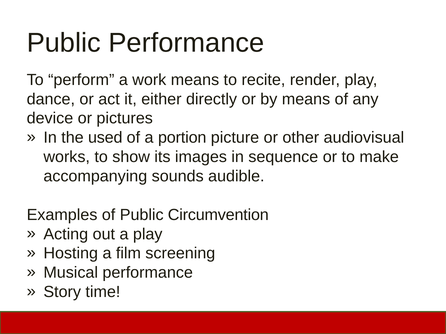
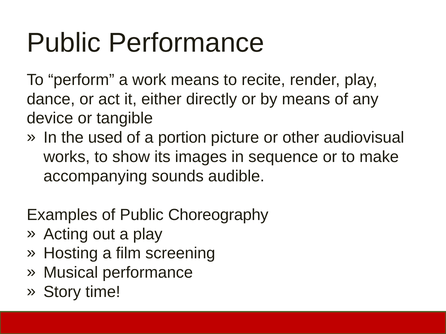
pictures: pictures -> tangible
Circumvention: Circumvention -> Choreography
